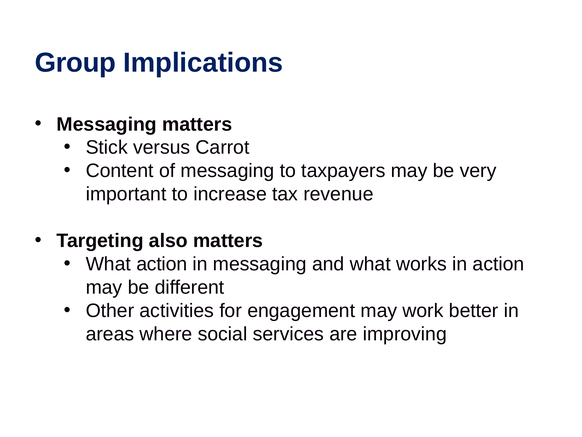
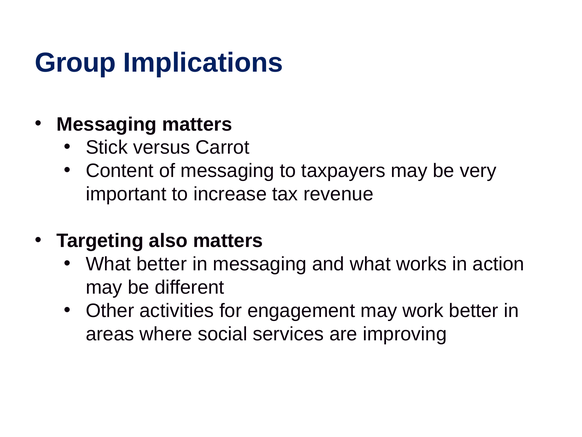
What action: action -> better
